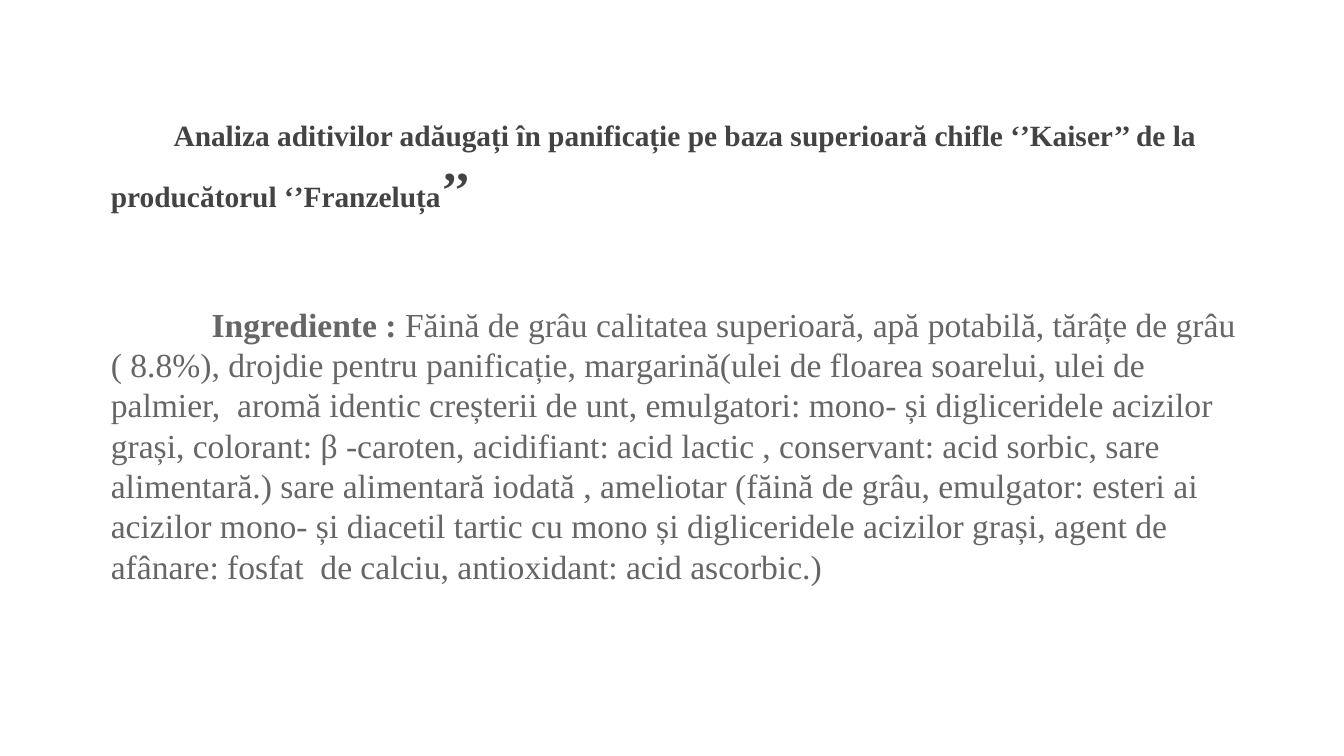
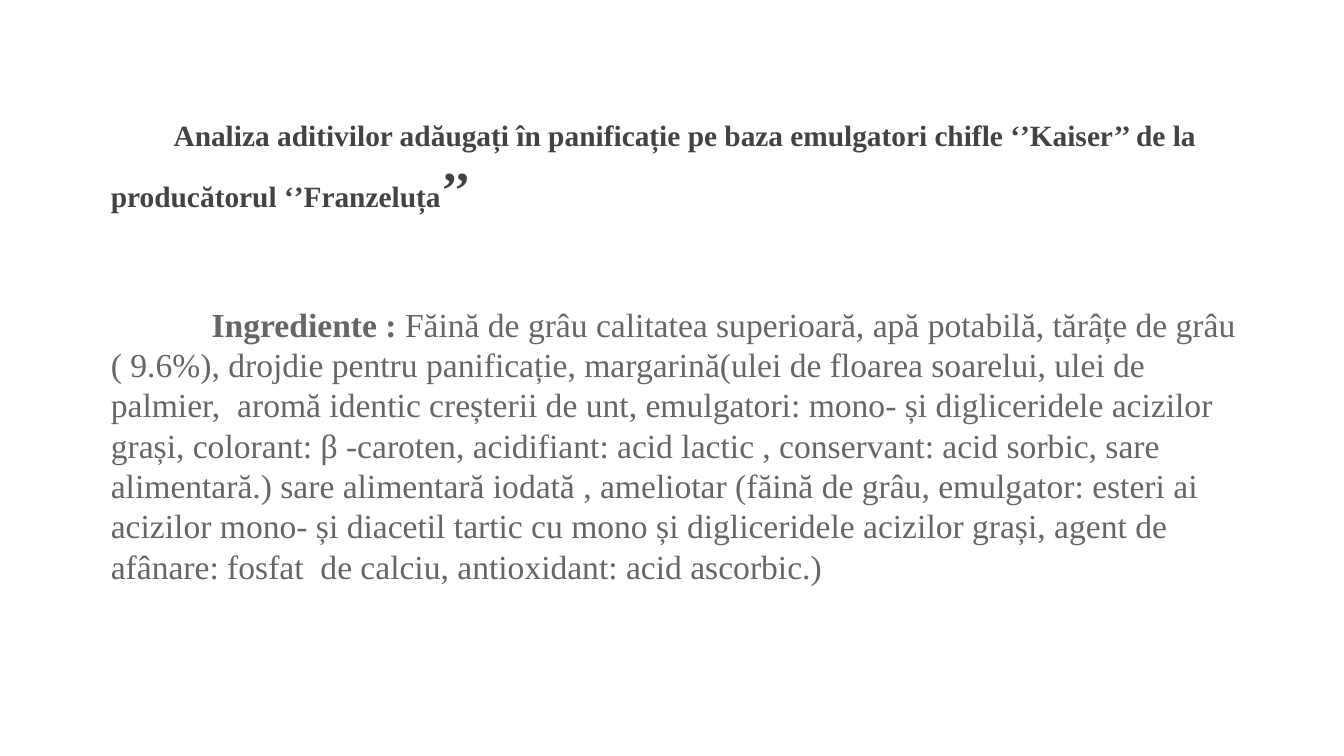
baza superioară: superioară -> emulgatori
8.8%: 8.8% -> 9.6%
